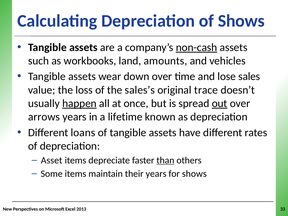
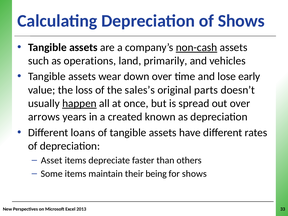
workbooks: workbooks -> operations
amounts: amounts -> primarily
sales: sales -> early
trace: trace -> parts
out underline: present -> none
lifetime: lifetime -> created
than underline: present -> none
their years: years -> being
